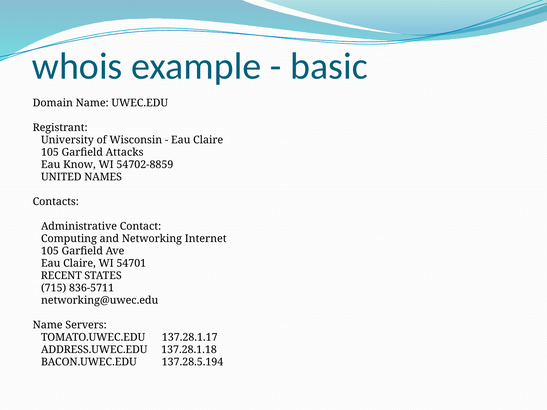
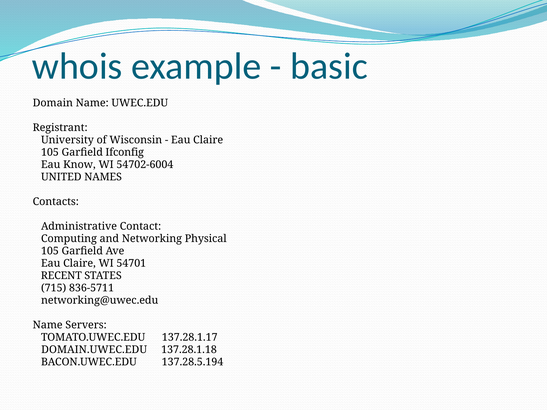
Attacks: Attacks -> Ifconfig
54702-8859: 54702-8859 -> 54702-6004
Internet: Internet -> Physical
ADDRESS.UWEC.EDU: ADDRESS.UWEC.EDU -> DOMAIN.UWEC.EDU
